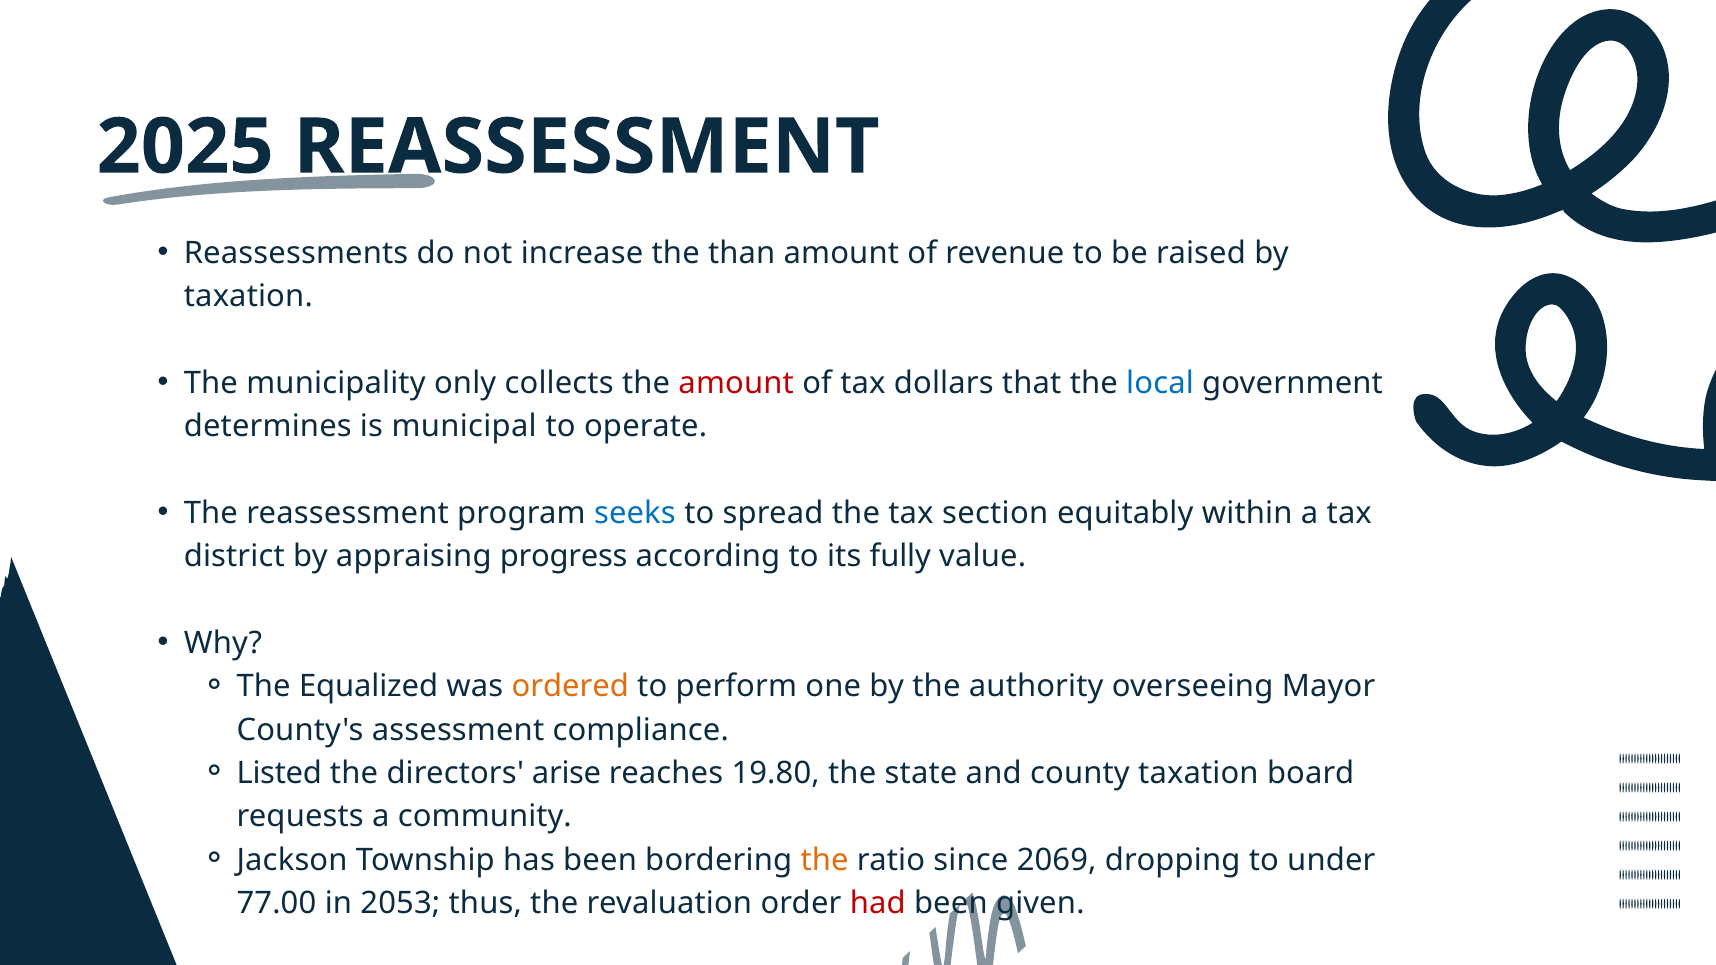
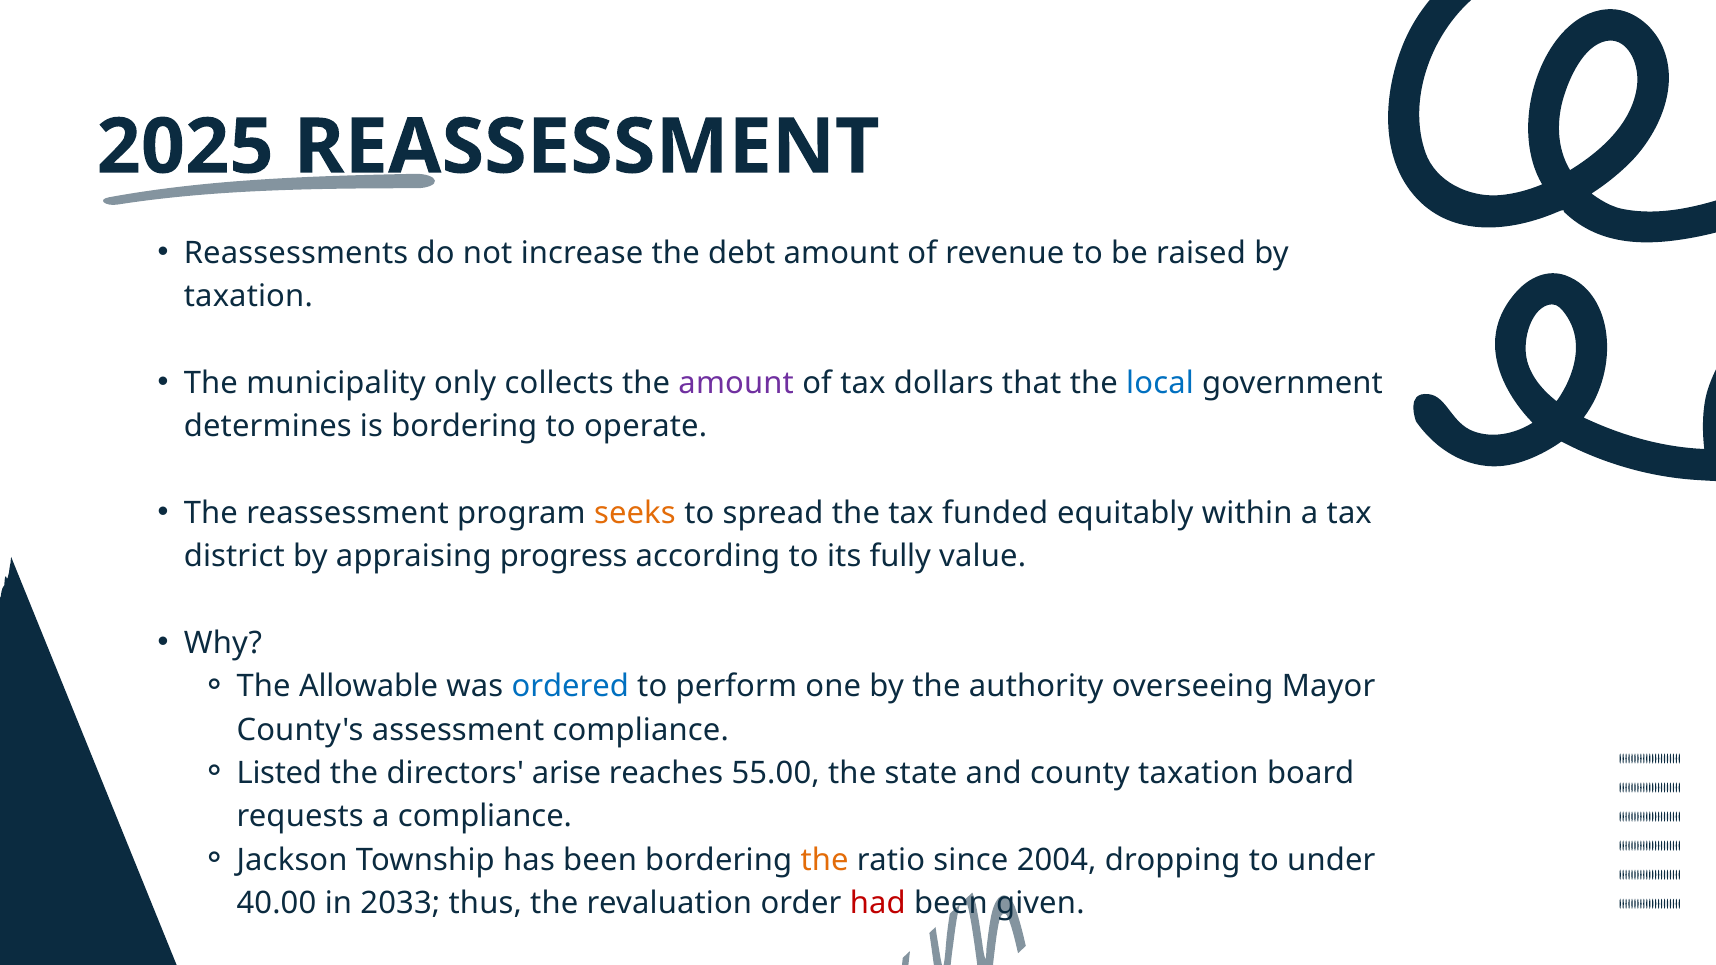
than: than -> debt
amount at (736, 383) colour: red -> purple
is municipal: municipal -> bordering
seeks colour: blue -> orange
section: section -> funded
Equalized: Equalized -> Allowable
ordered colour: orange -> blue
19.80: 19.80 -> 55.00
a community: community -> compliance
2069: 2069 -> 2004
77.00: 77.00 -> 40.00
2053: 2053 -> 2033
